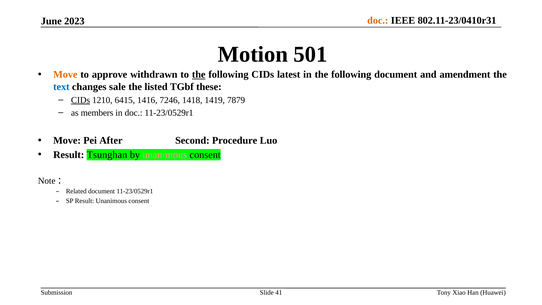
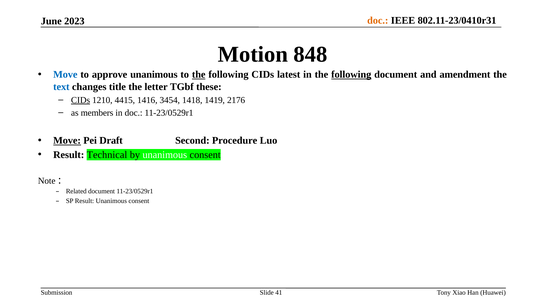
501: 501 -> 848
Move at (65, 75) colour: orange -> blue
approve withdrawn: withdrawn -> unanimous
following at (351, 75) underline: none -> present
sale: sale -> title
listed: listed -> letter
6415: 6415 -> 4415
7246: 7246 -> 3454
7879: 7879 -> 2176
Move at (67, 141) underline: none -> present
After: After -> Draft
Tsunghan: Tsunghan -> Technical
unanimous at (165, 155) colour: pink -> white
